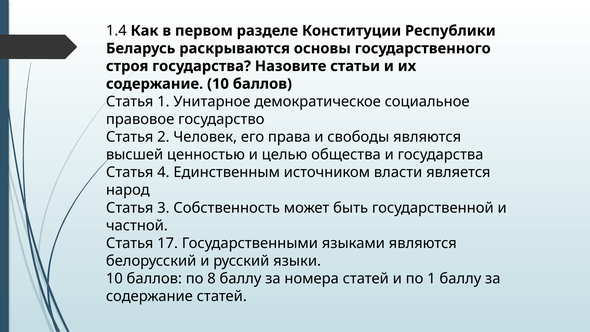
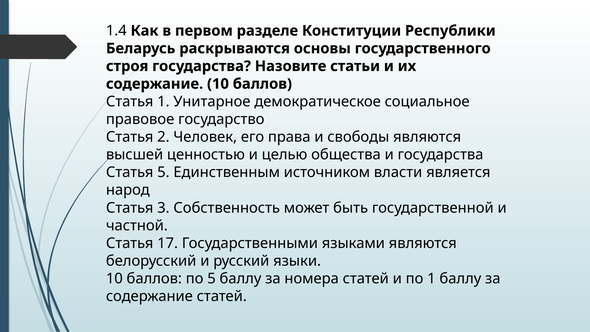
Статья 4: 4 -> 5
по 8: 8 -> 5
